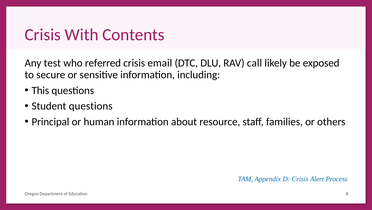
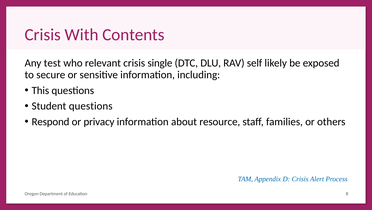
referred: referred -> relevant
email: email -> single
call: call -> self
Principal: Principal -> Respond
human: human -> privacy
